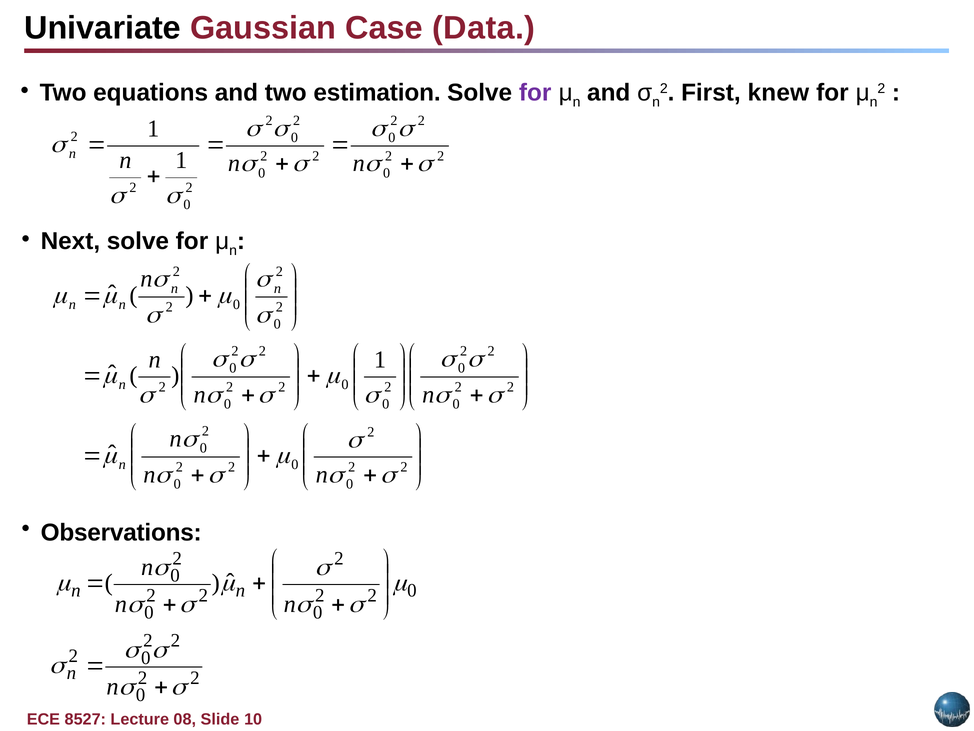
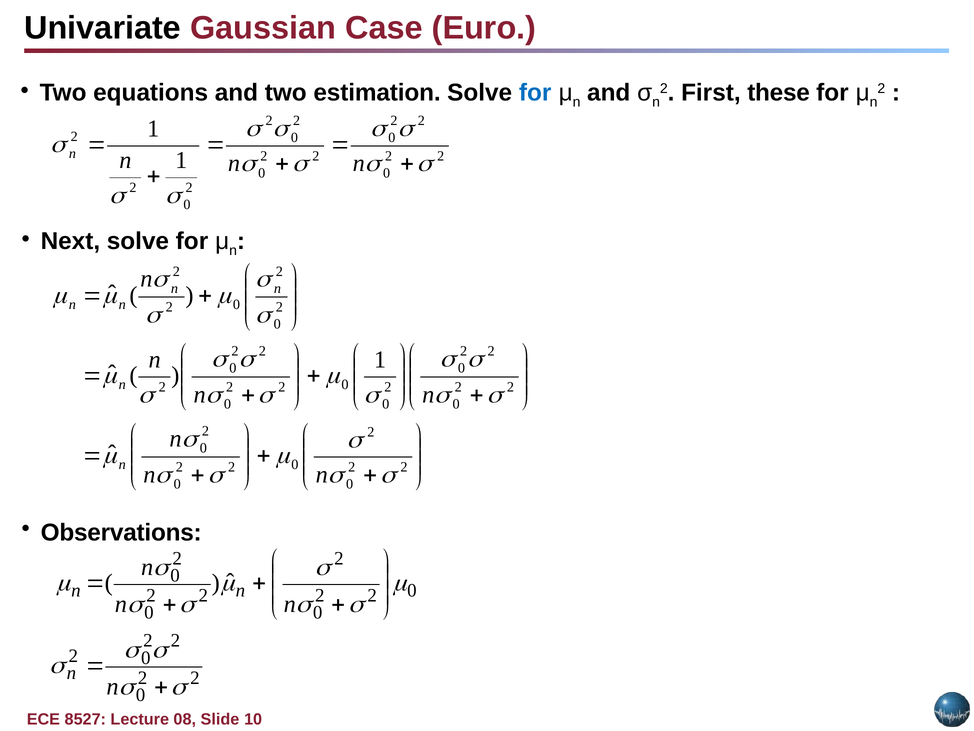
Data: Data -> Euro
for at (535, 92) colour: purple -> blue
knew: knew -> these
